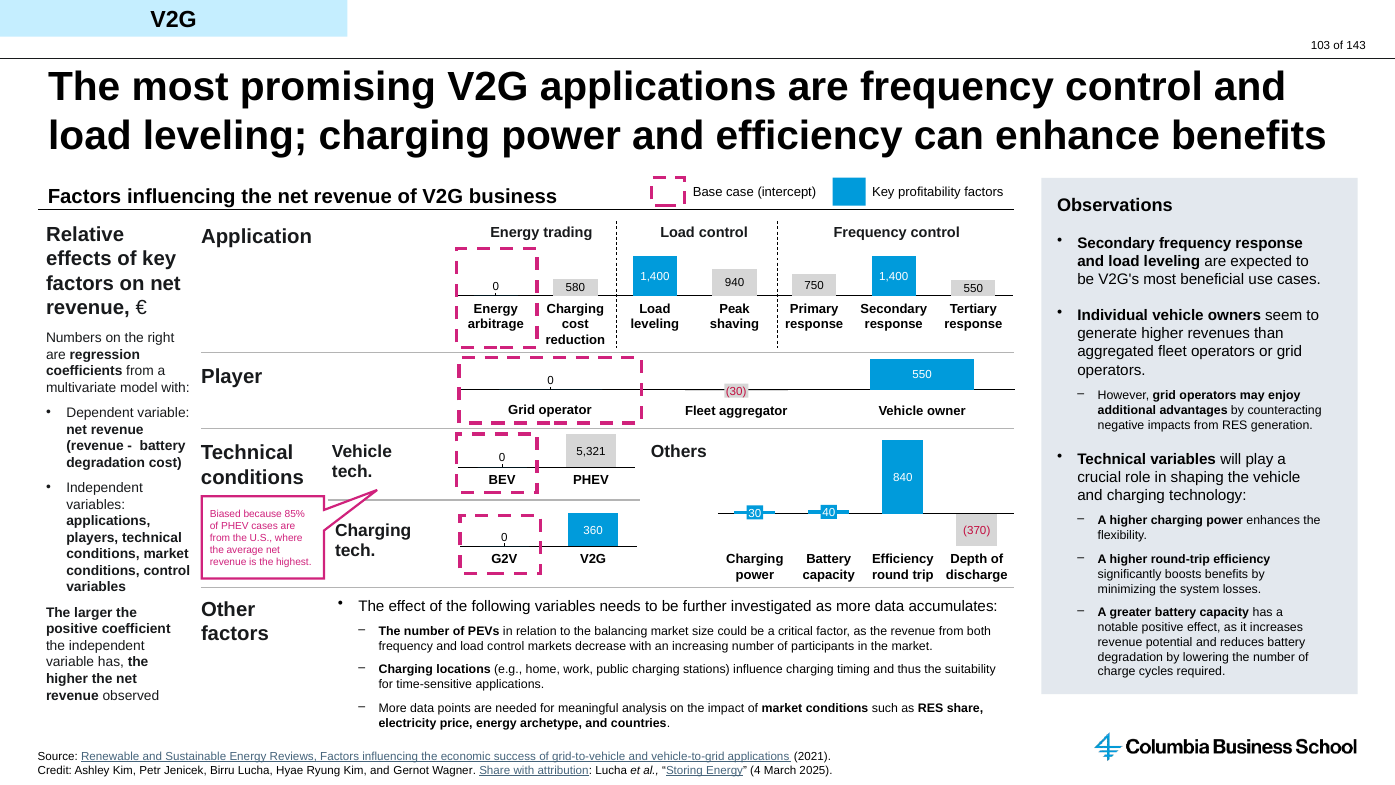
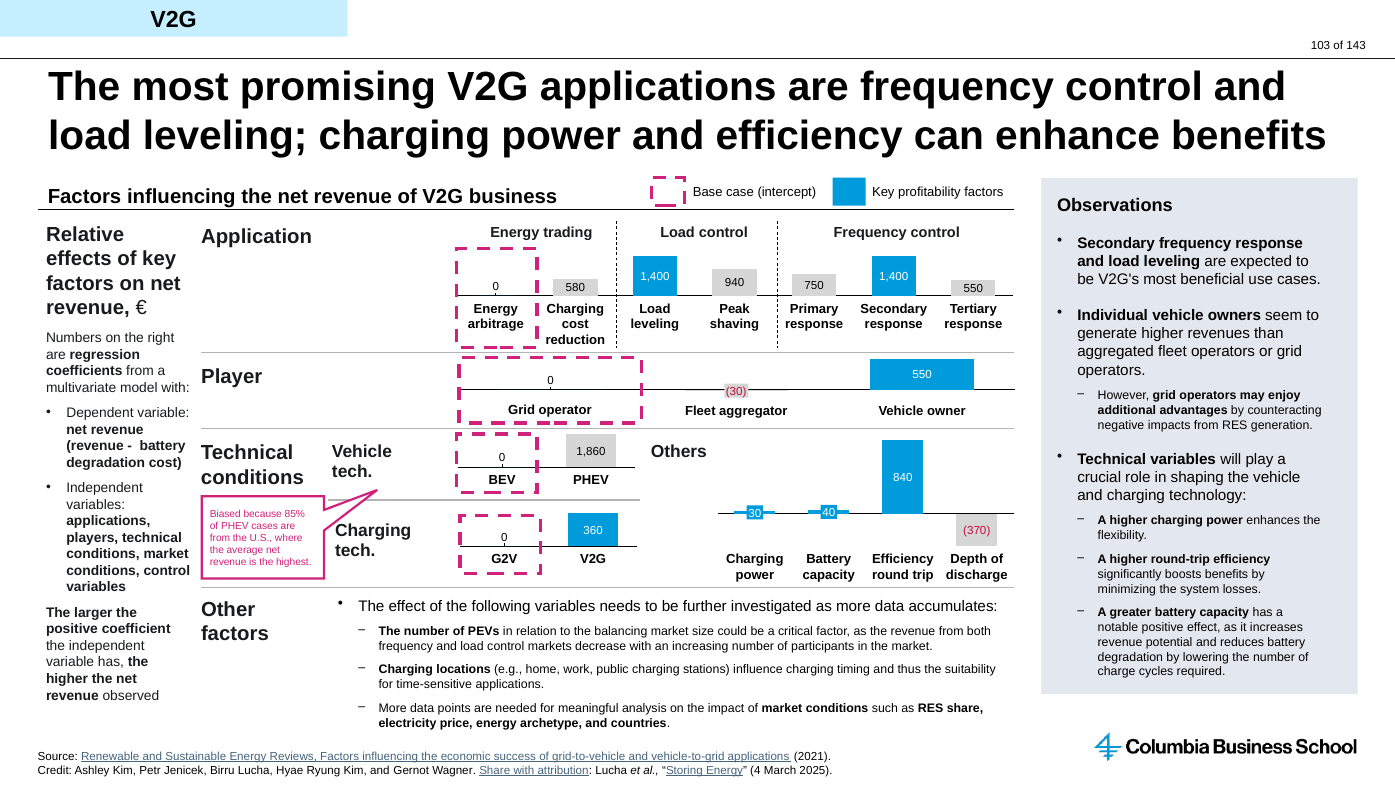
5,321: 5,321 -> 1,860
